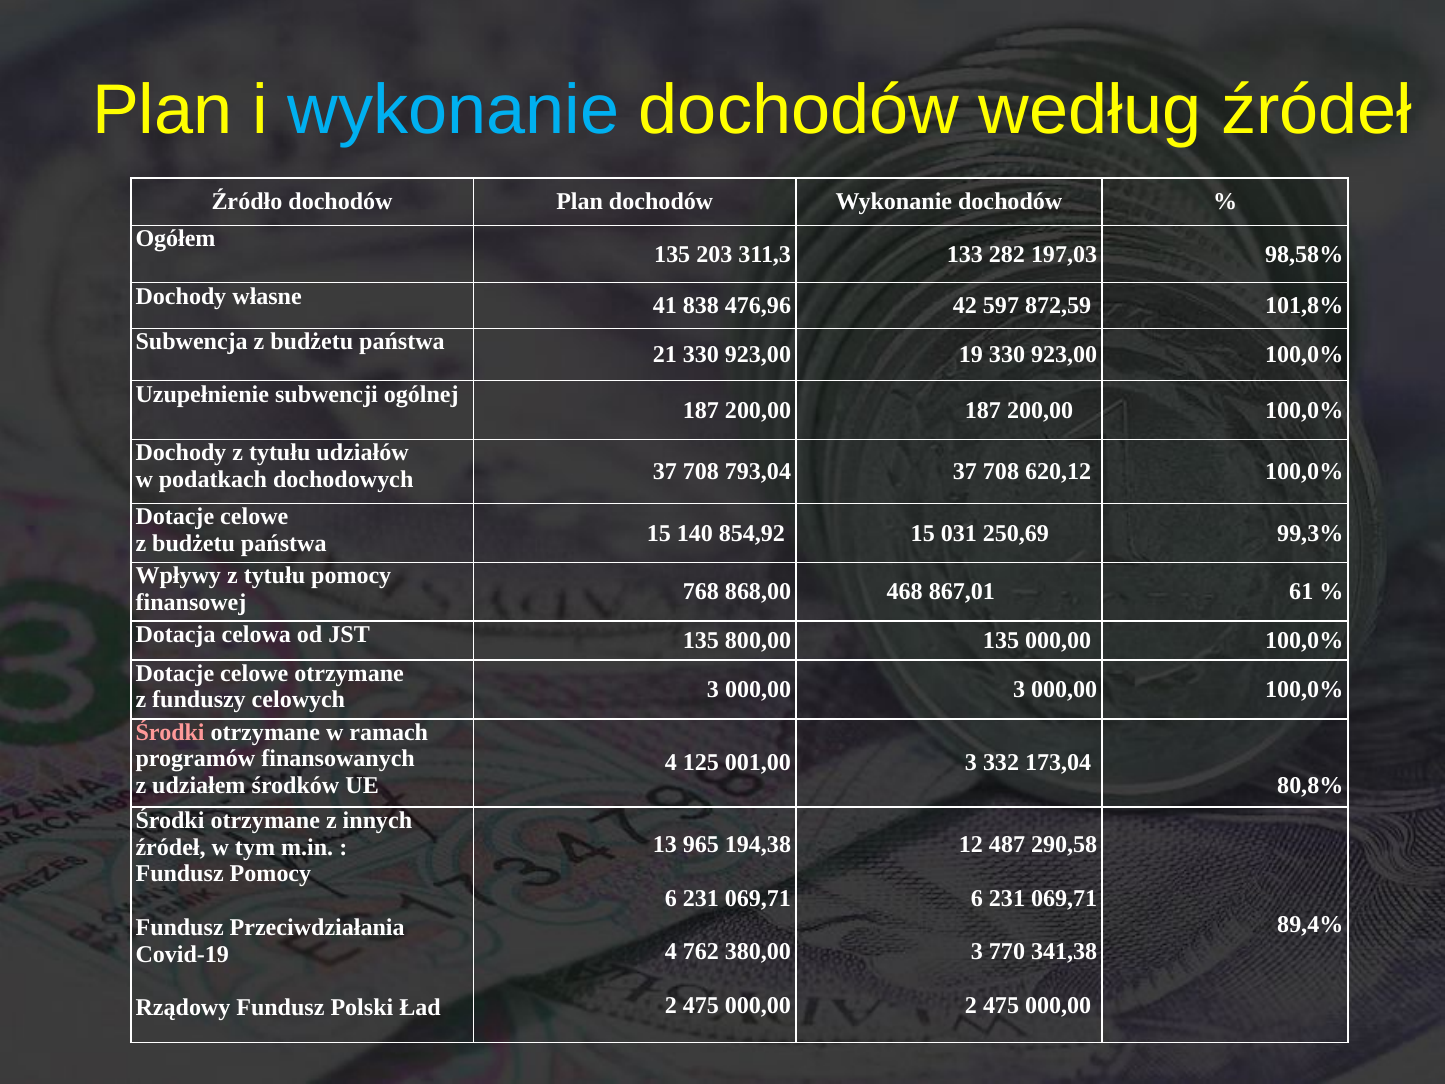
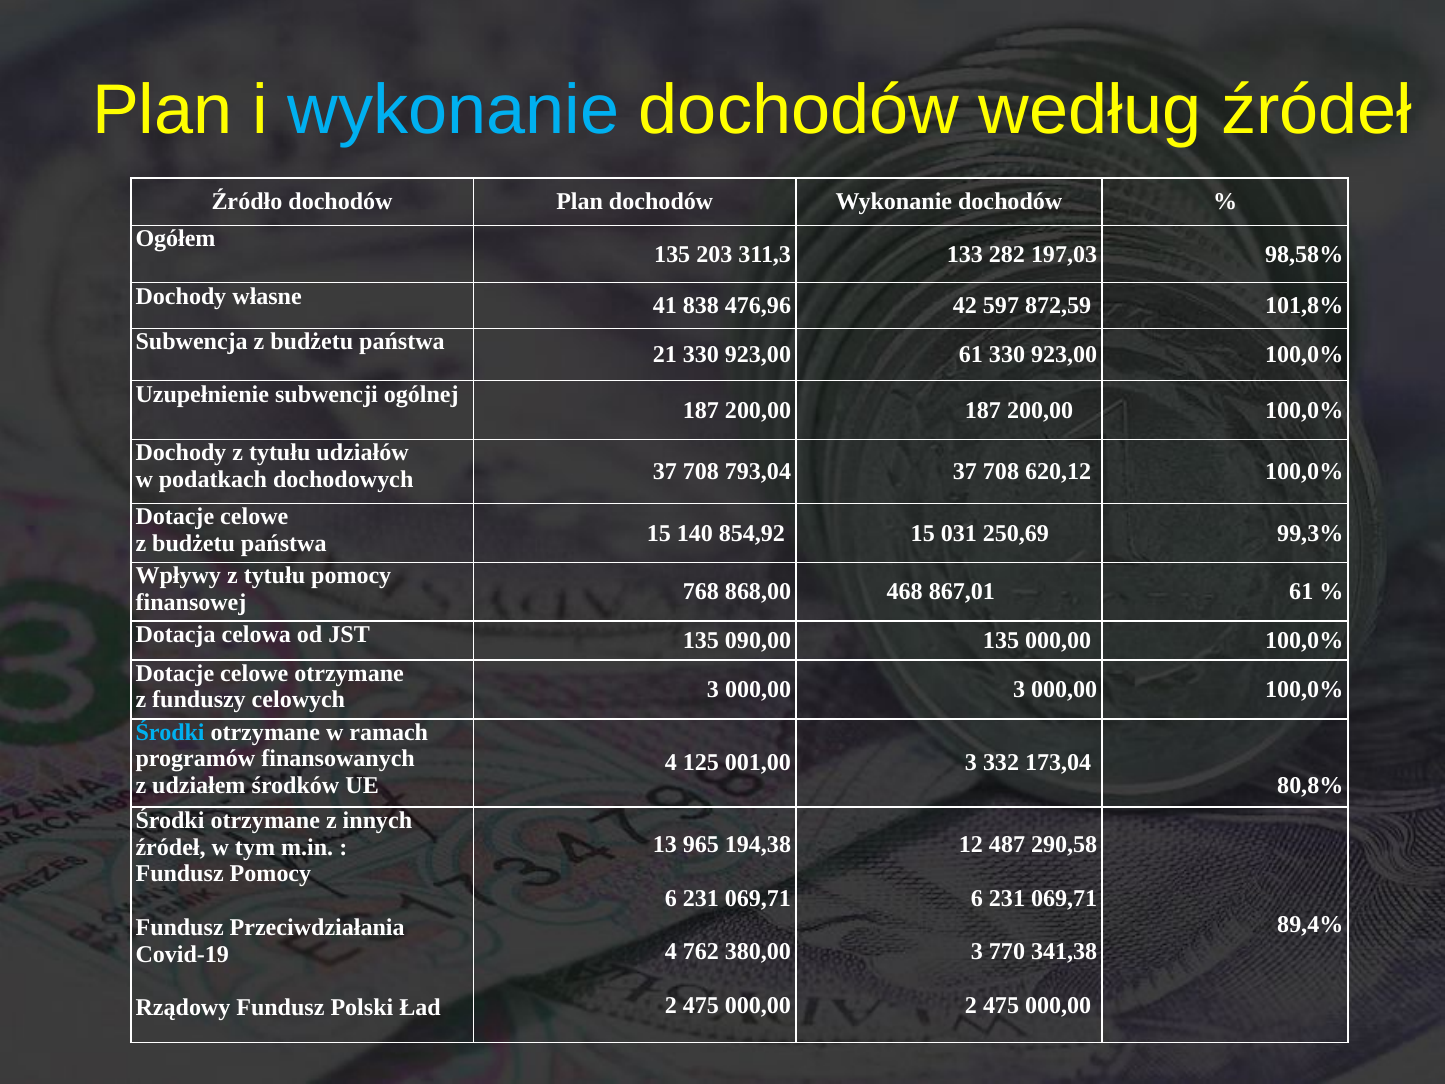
923,00 19: 19 -> 61
800,00: 800,00 -> 090,00
Środki at (170, 732) colour: pink -> light blue
